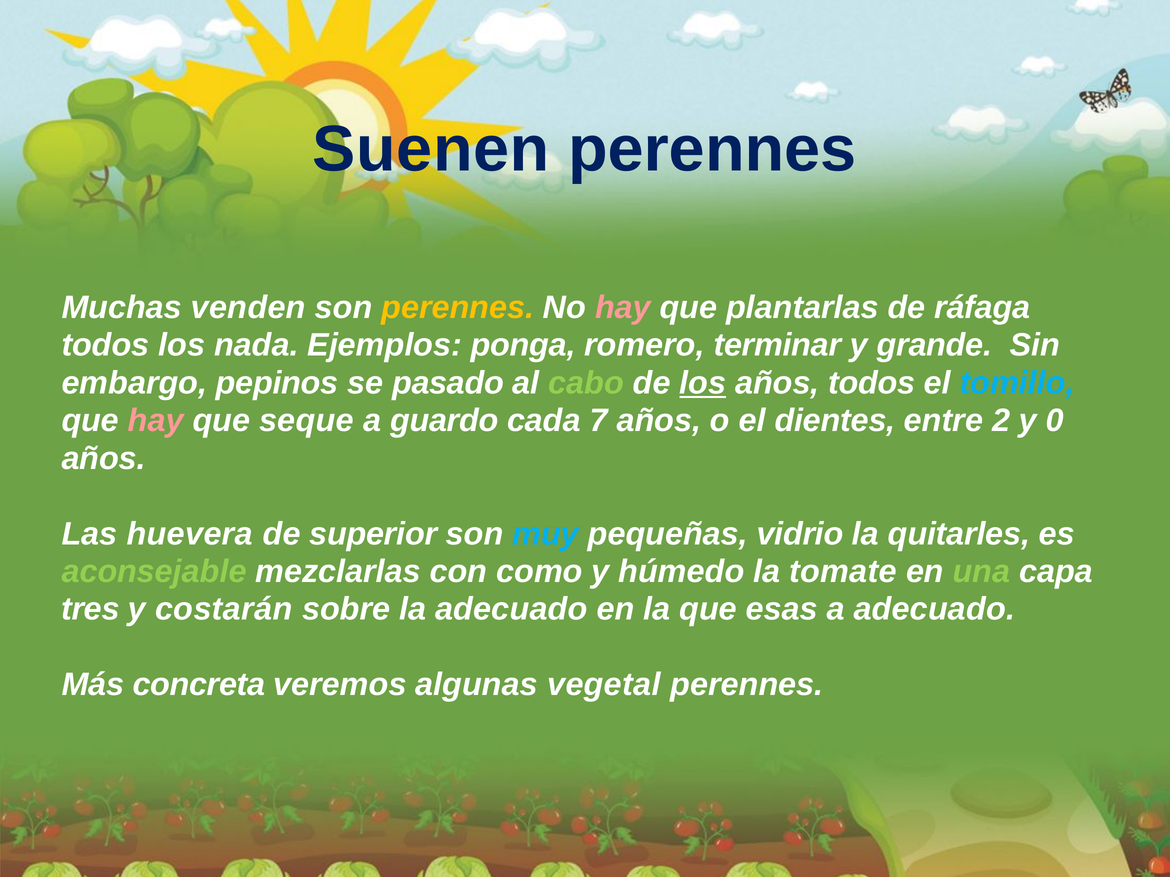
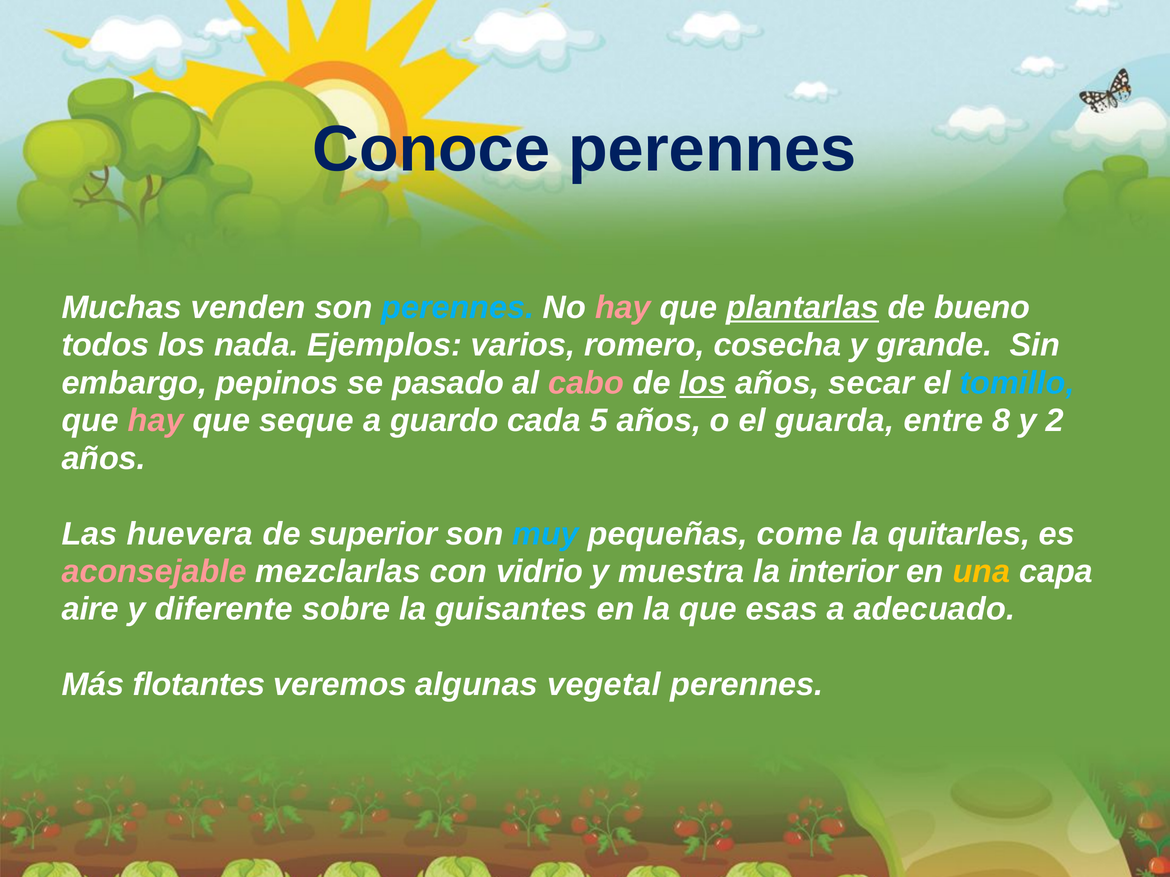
Suenen: Suenen -> Conoce
perennes at (458, 308) colour: yellow -> light blue
plantarlas underline: none -> present
ráfaga: ráfaga -> bueno
ponga: ponga -> varios
terminar: terminar -> cosecha
cabo colour: light green -> pink
años todos: todos -> secar
7: 7 -> 5
dientes: dientes -> guarda
2: 2 -> 8
0: 0 -> 2
vidrio: vidrio -> come
aconsejable colour: light green -> pink
como: como -> vidrio
húmedo: húmedo -> muestra
tomate: tomate -> interior
una colour: light green -> yellow
tres: tres -> aire
costarán: costarán -> diferente
la adecuado: adecuado -> guisantes
concreta: concreta -> flotantes
